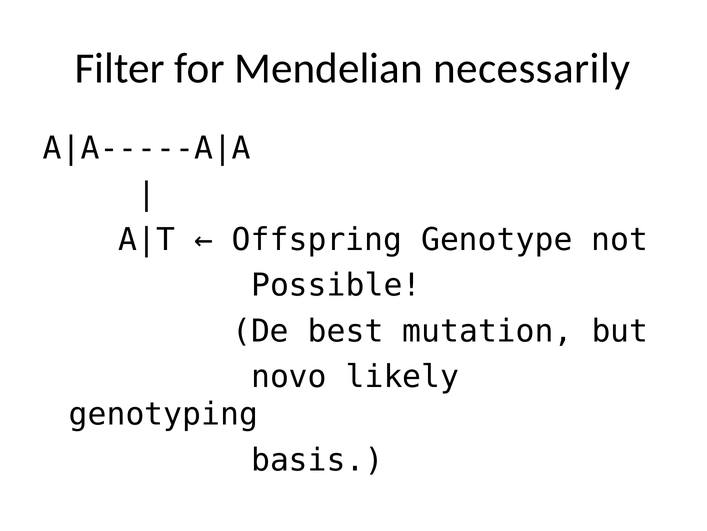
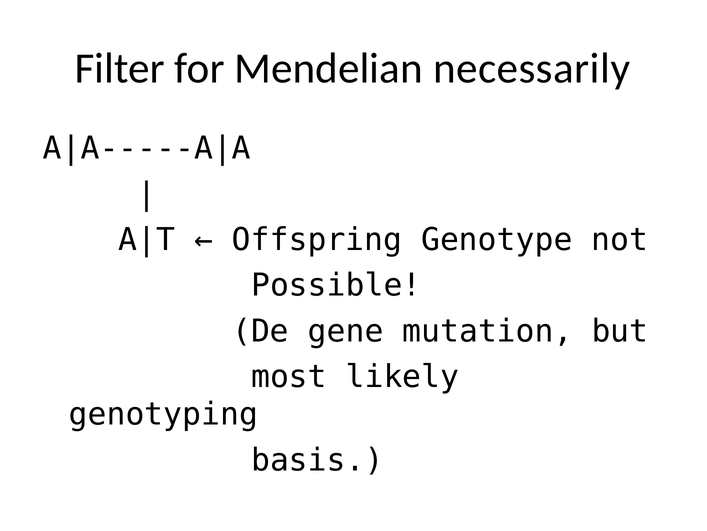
best: best -> gene
novo: novo -> most
